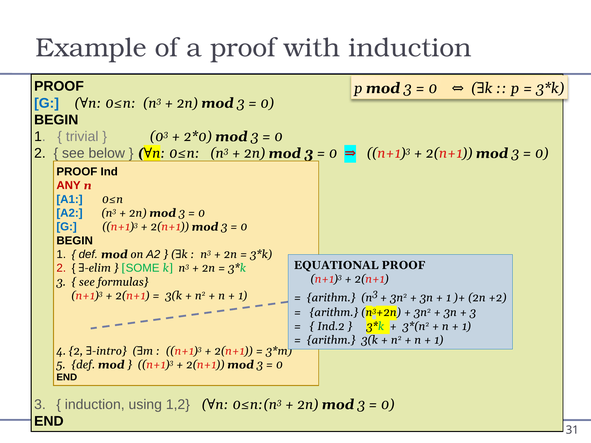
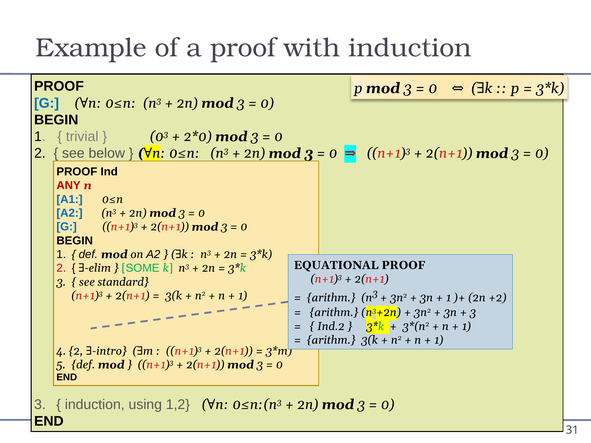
formulas: formulas -> standard
